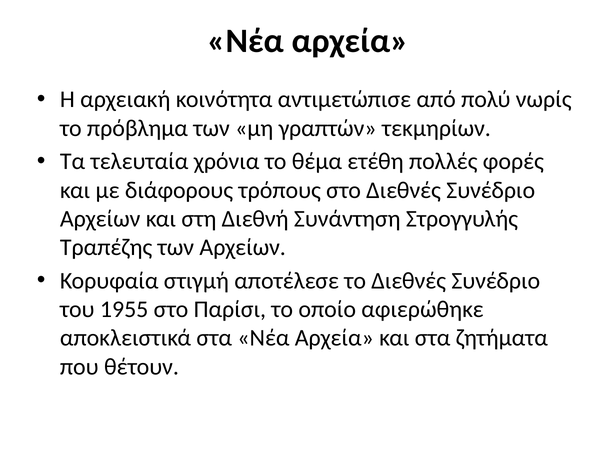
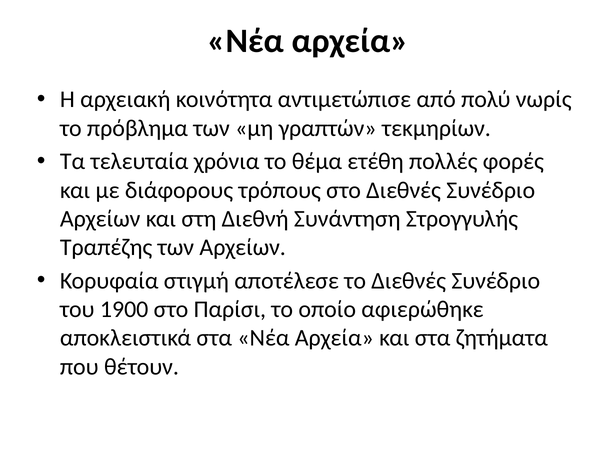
1955: 1955 -> 1900
